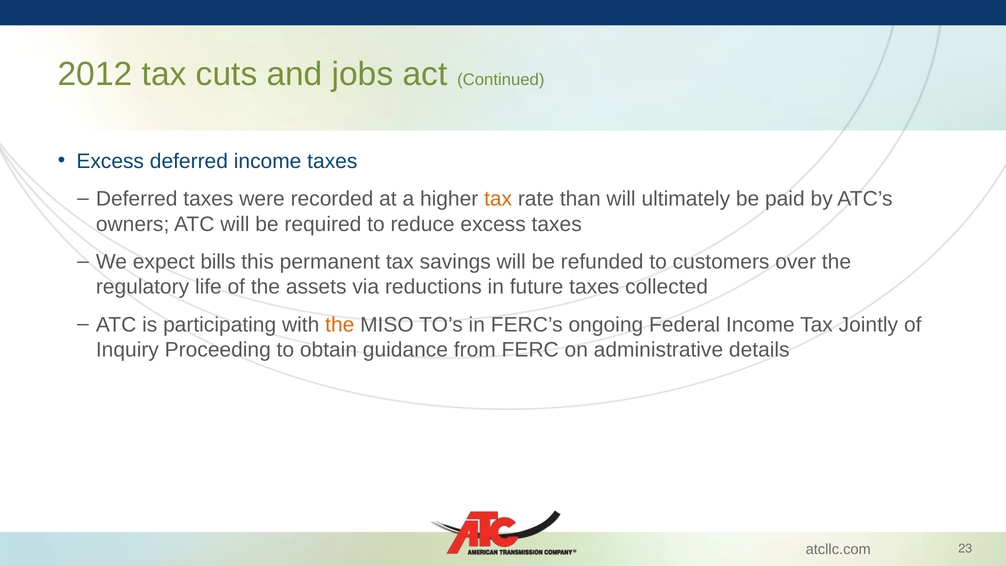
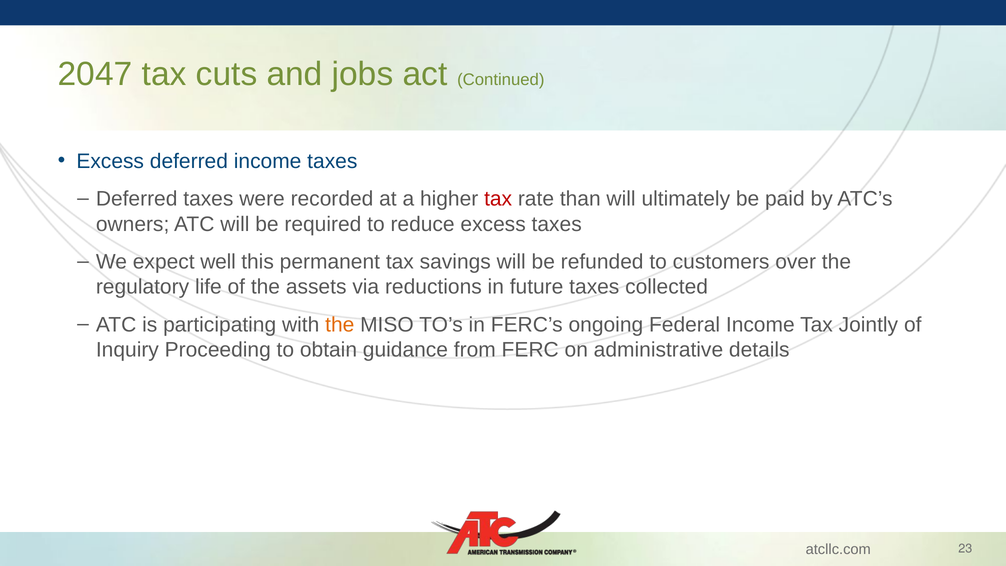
2012: 2012 -> 2047
tax at (498, 199) colour: orange -> red
bills: bills -> well
